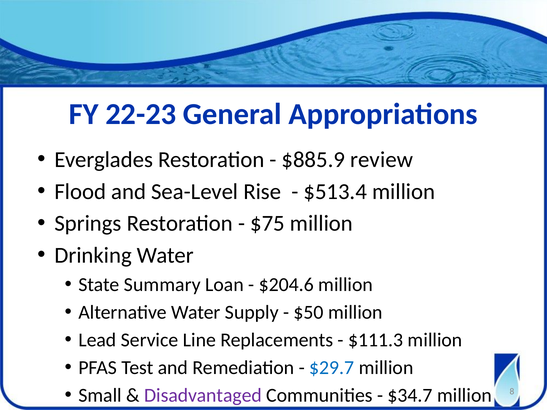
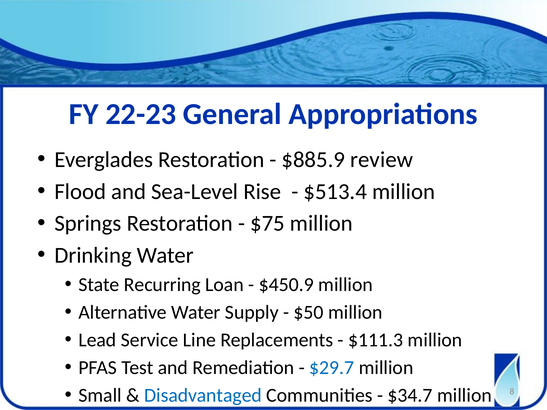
Summary: Summary -> Recurring
$204.6: $204.6 -> $450.9
Disadvantaged colour: purple -> blue
